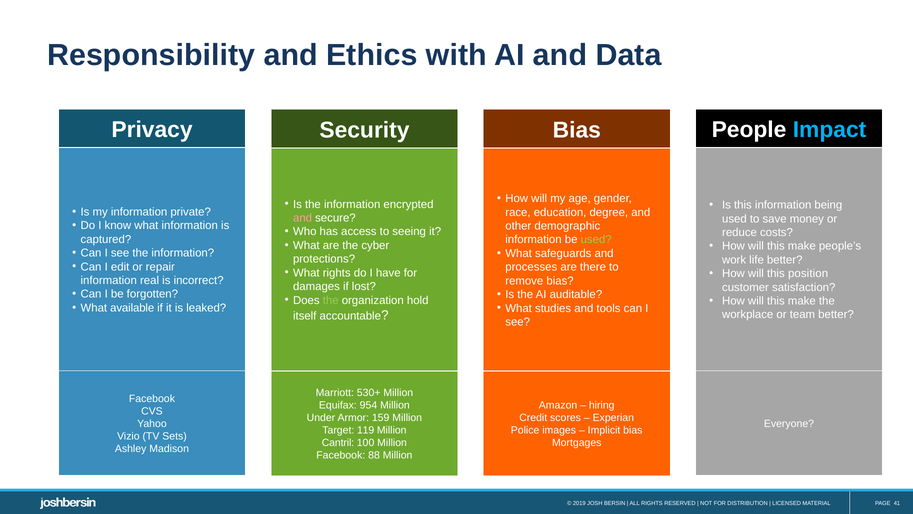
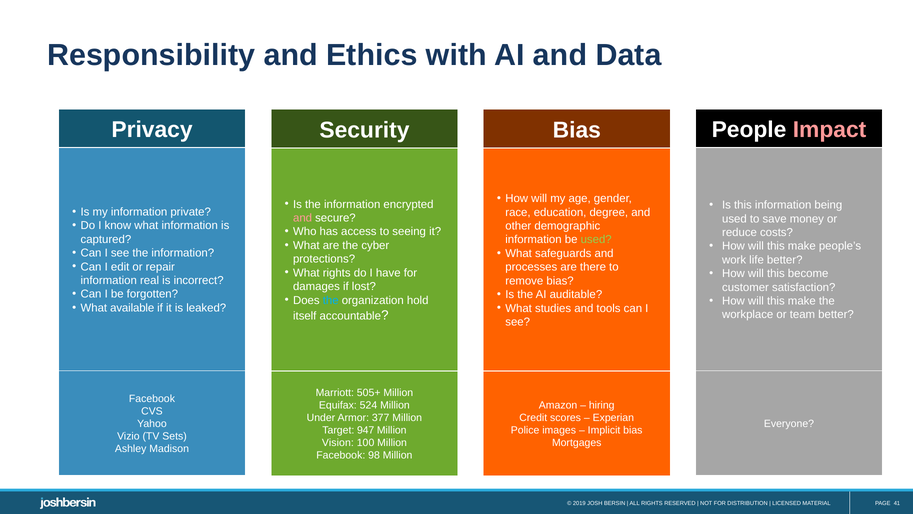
Impact colour: light blue -> pink
position: position -> become
the at (331, 300) colour: light green -> light blue
530+: 530+ -> 505+
954: 954 -> 524
159: 159 -> 377
119: 119 -> 947
Cantril: Cantril -> Vision
88: 88 -> 98
